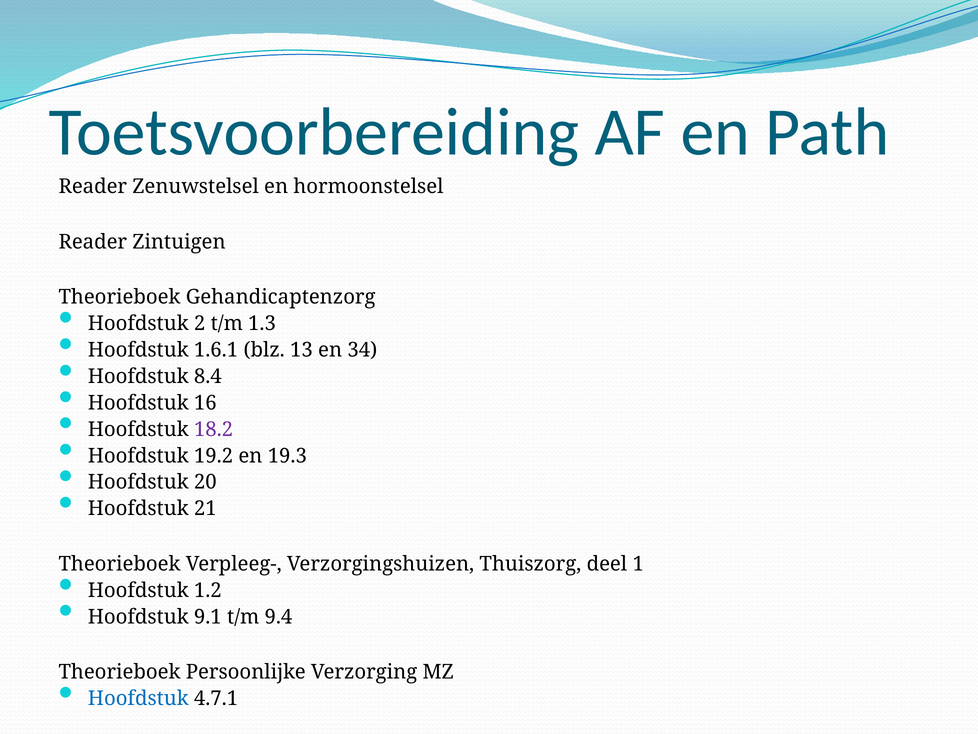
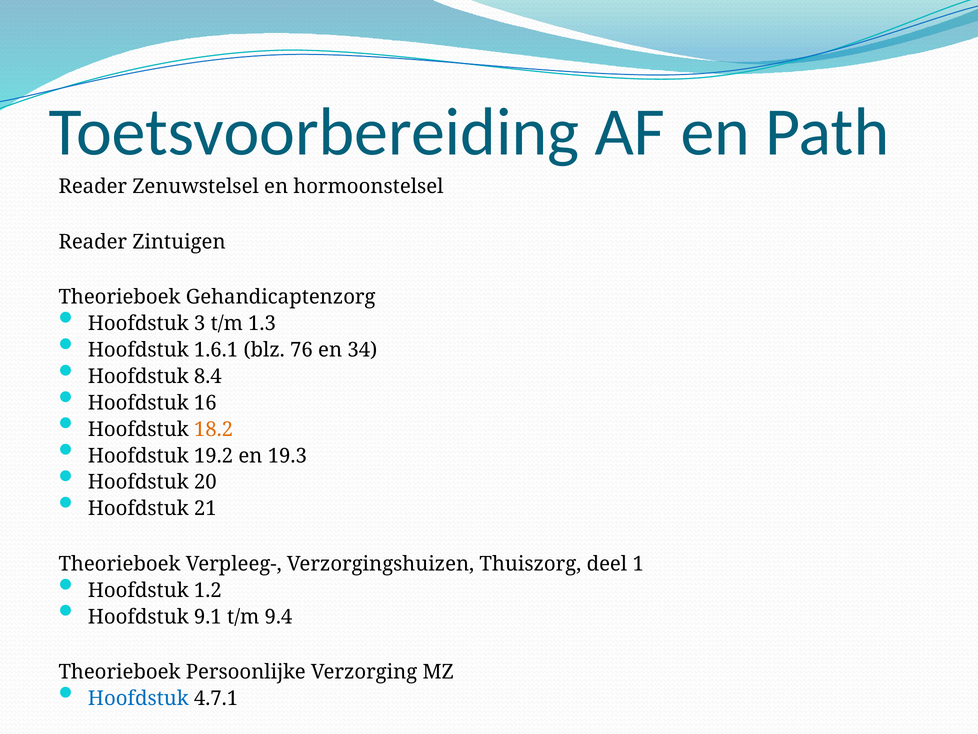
2: 2 -> 3
13: 13 -> 76
18.2 colour: purple -> orange
